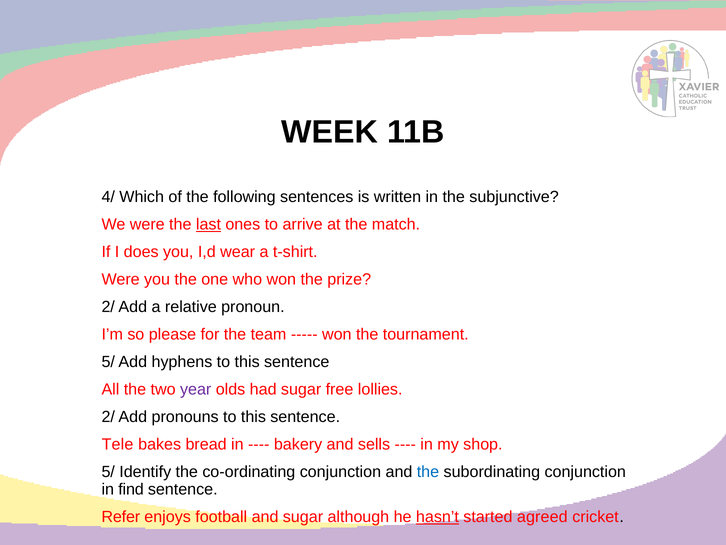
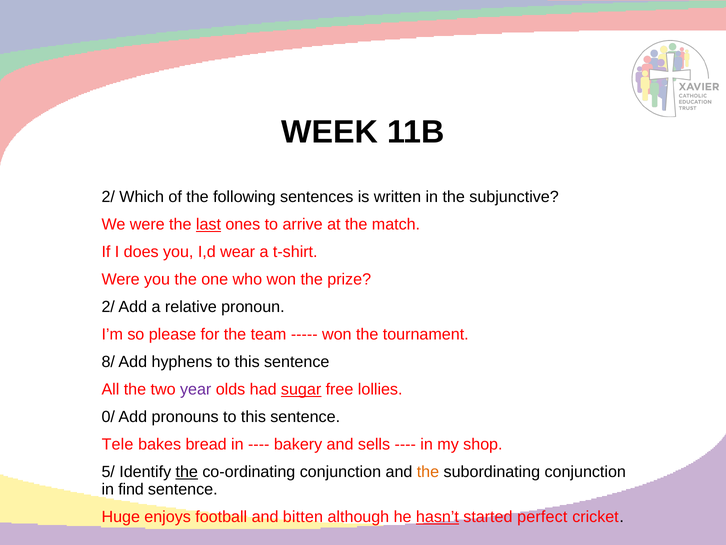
4/ at (108, 197): 4/ -> 2/
5/ at (108, 362): 5/ -> 8/
sugar at (301, 389) underline: none -> present
2/ at (108, 417): 2/ -> 0/
the at (187, 472) underline: none -> present
the at (428, 472) colour: blue -> orange
Refer: Refer -> Huge
and sugar: sugar -> bitten
agreed: agreed -> perfect
